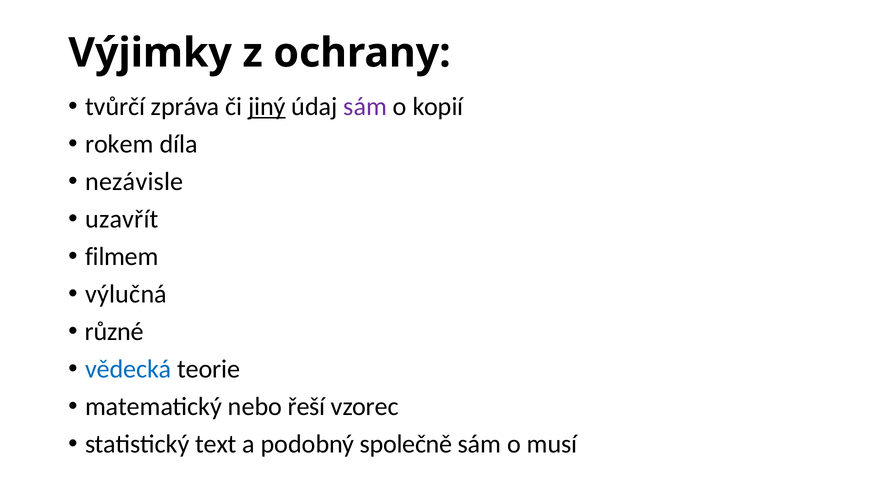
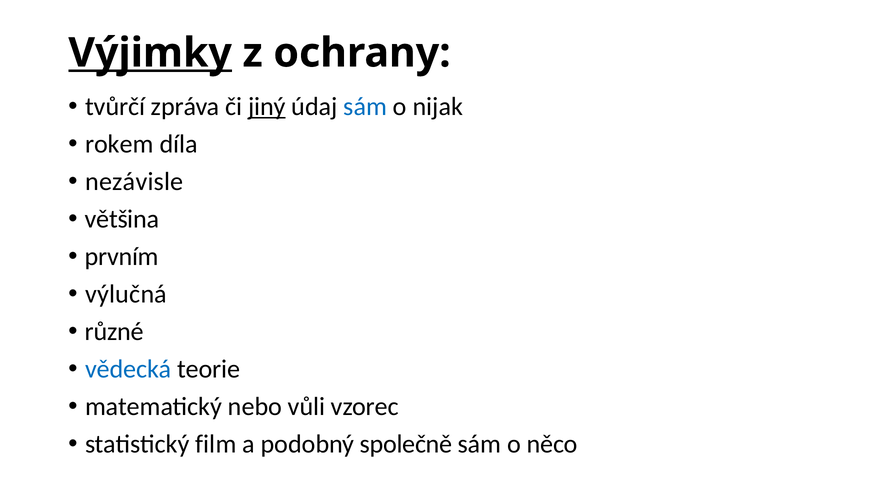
Výjimky underline: none -> present
sám at (365, 107) colour: purple -> blue
kopií: kopií -> nijak
uzavřít: uzavřít -> většina
filmem: filmem -> prvním
řeší: řeší -> vůli
text: text -> film
musí: musí -> něco
